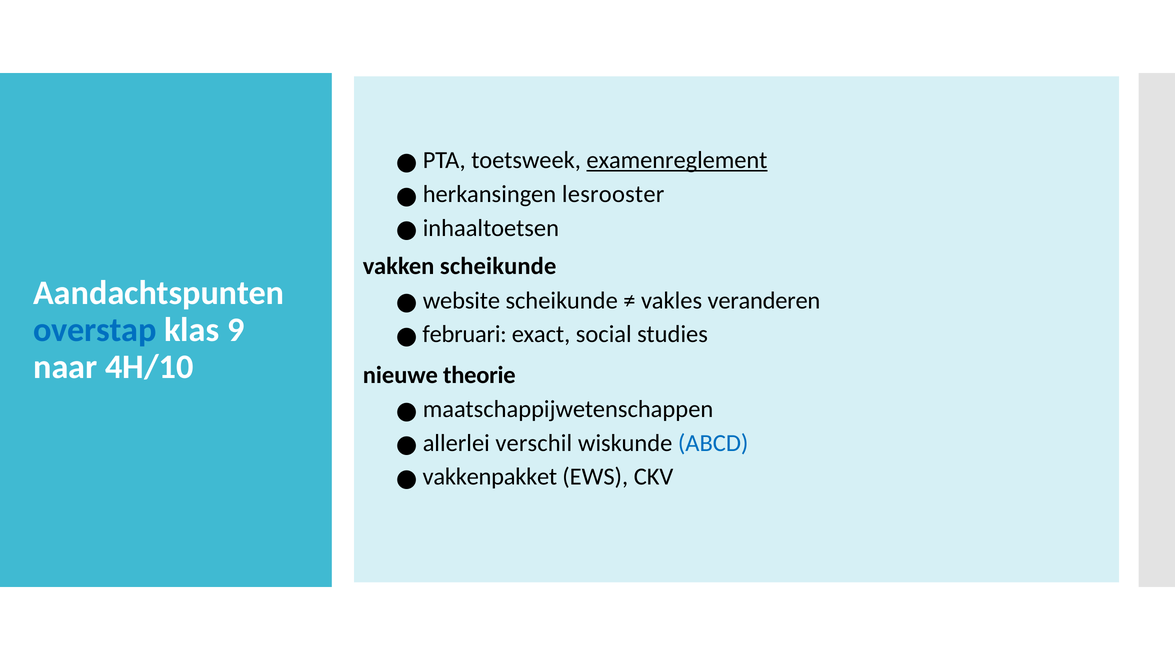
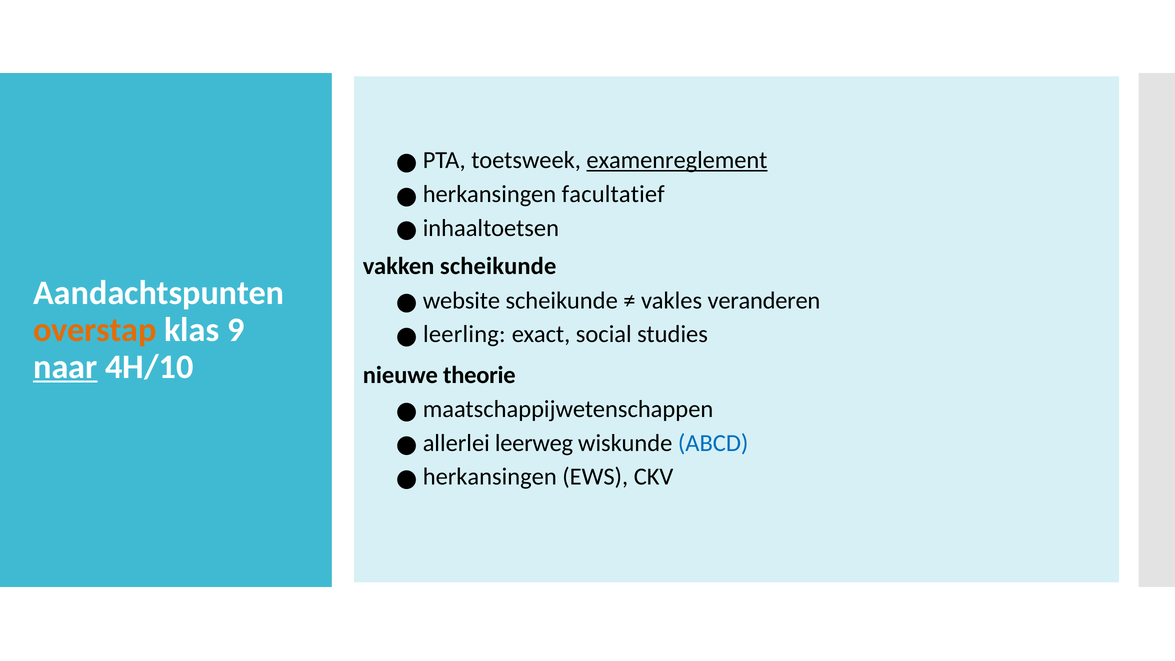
lesrooster: lesrooster -> facultatief
overstap colour: blue -> orange
februari: februari -> leerling
naar underline: none -> present
verschil: verschil -> leerweg
vakkenpakket at (490, 477): vakkenpakket -> herkansingen
